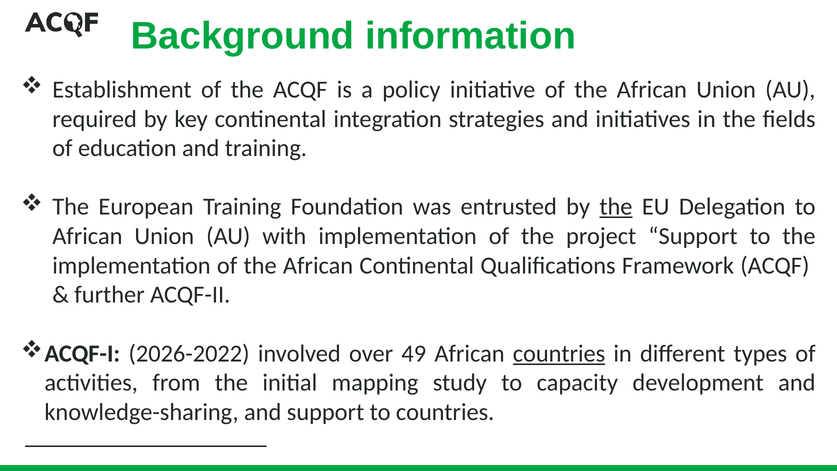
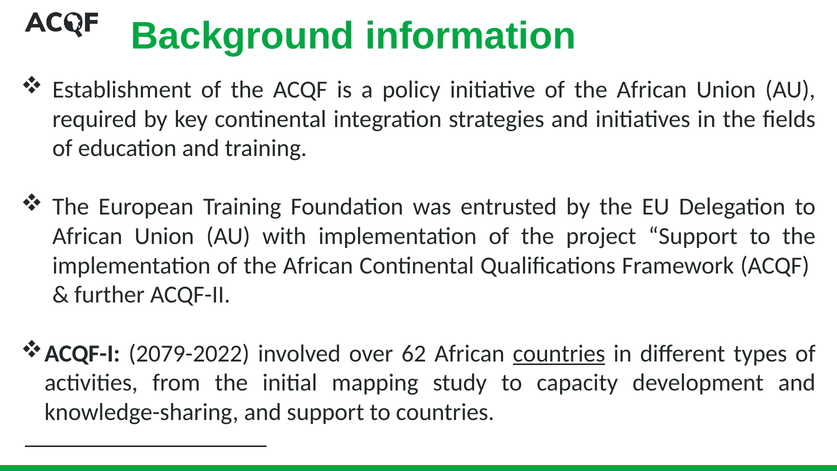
the at (616, 207) underline: present -> none
2026-2022: 2026-2022 -> 2079-2022
49: 49 -> 62
